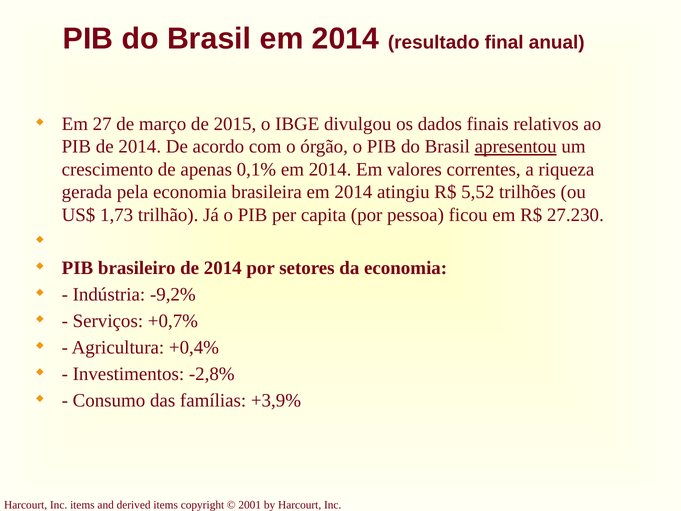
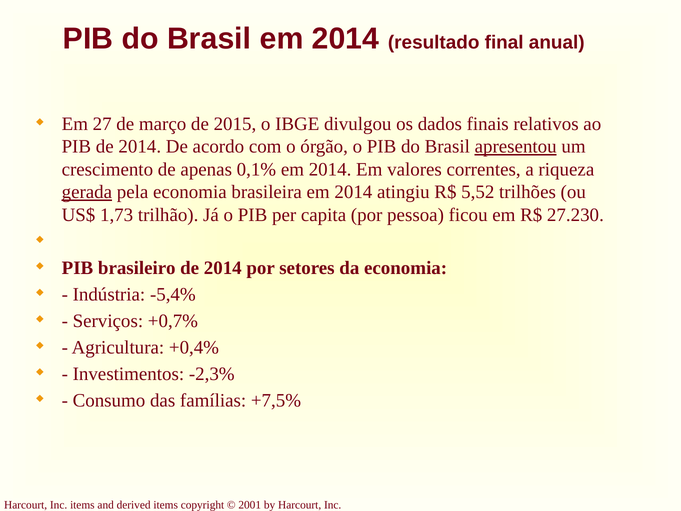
gerada underline: none -> present
-9,2%: -9,2% -> -5,4%
-2,8%: -2,8% -> -2,3%
+3,9%: +3,9% -> +7,5%
